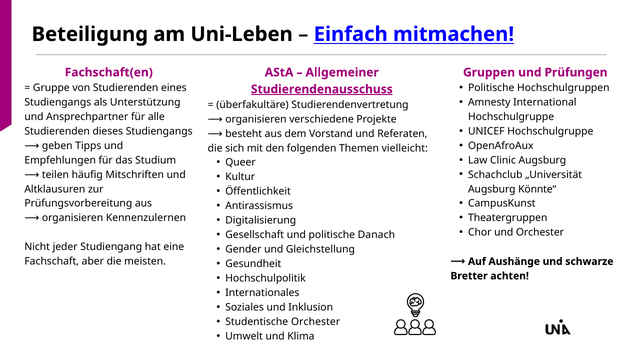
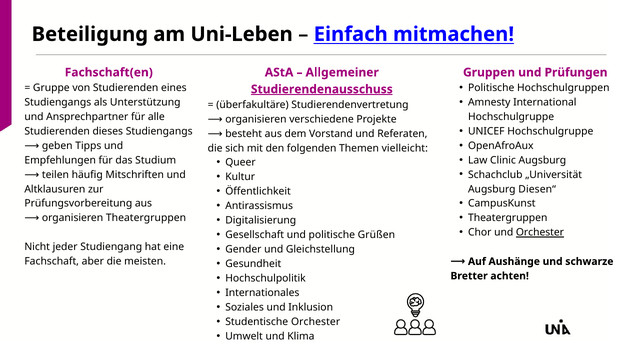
Könnte“: Könnte“ -> Diesen“
organisieren Kennenzulernen: Kennenzulernen -> Theatergruppen
Orchester at (540, 232) underline: none -> present
Danach: Danach -> Grüßen
